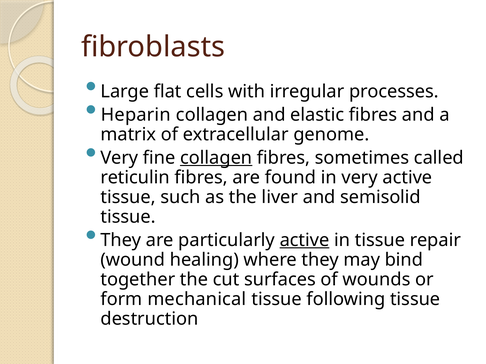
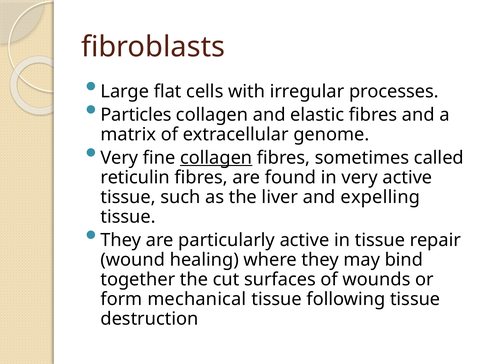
Heparin: Heparin -> Particles
semisolid: semisolid -> expelling
active at (305, 240) underline: present -> none
